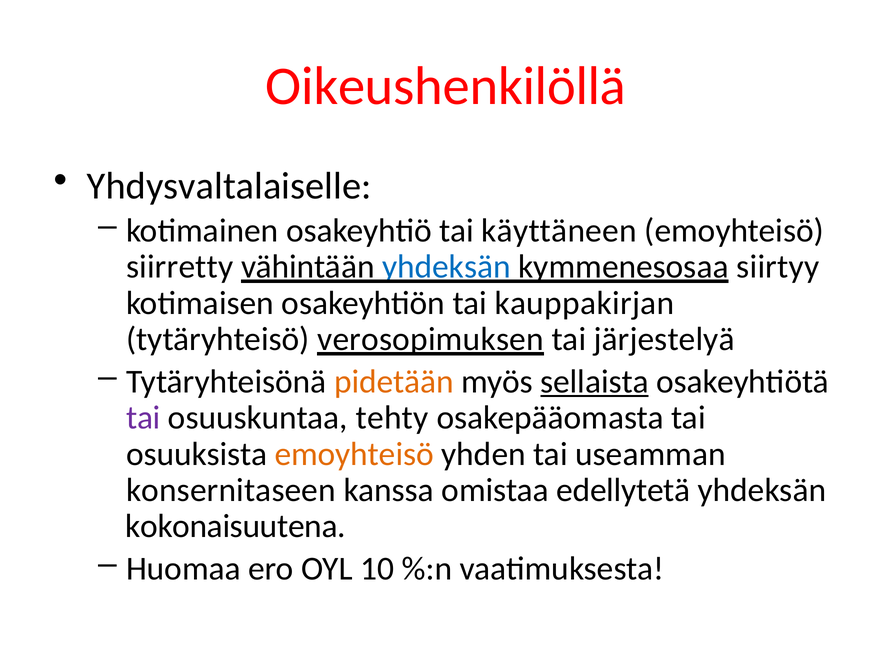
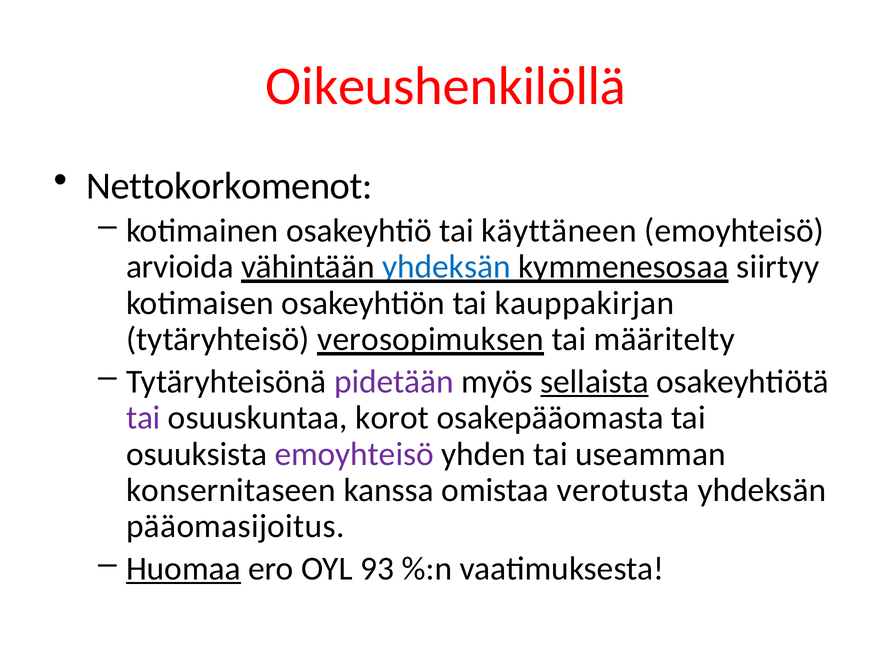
Yhdysvaltalaiselle: Yhdysvaltalaiselle -> Nettokorkomenot
siirretty: siirretty -> arvioida
järjestelyä: järjestelyä -> määritelty
pidetään colour: orange -> purple
tehty: tehty -> korot
emoyhteisö at (354, 454) colour: orange -> purple
edellytetä: edellytetä -> verotusta
kokonaisuutena: kokonaisuutena -> pääomasijoitus
Huomaa underline: none -> present
10: 10 -> 93
